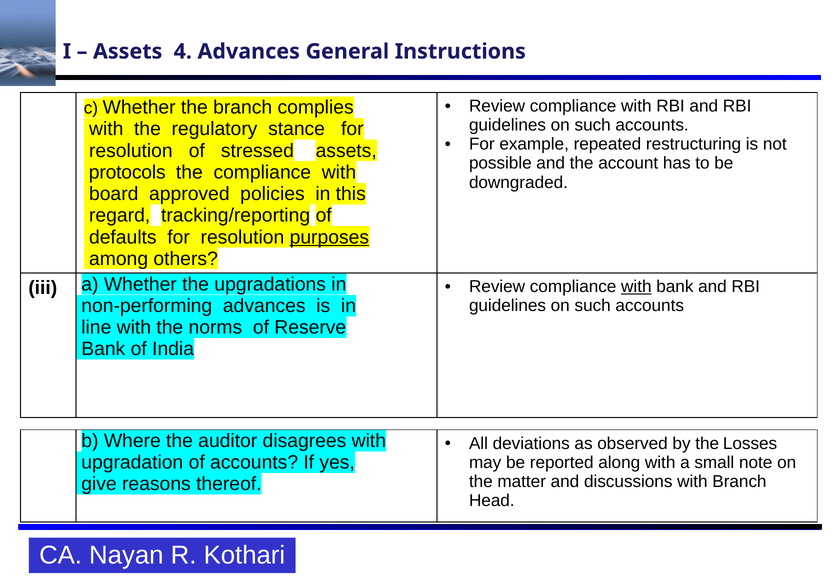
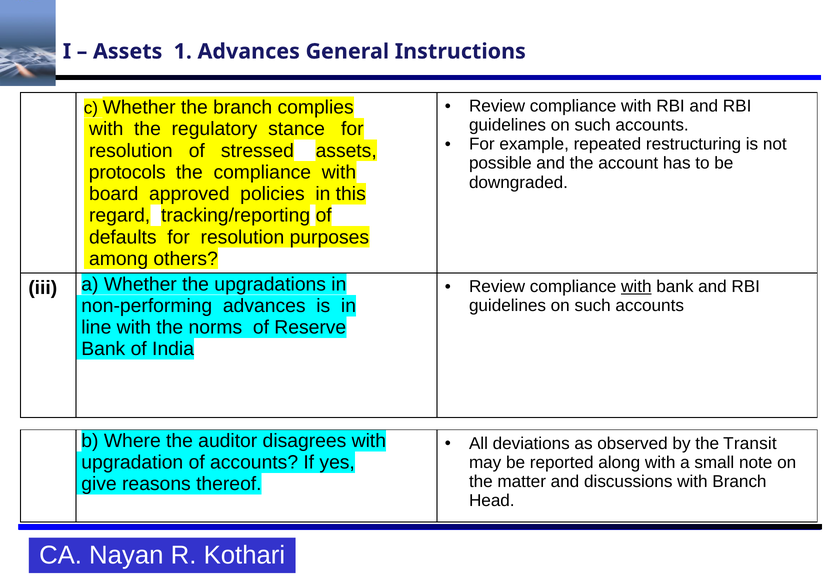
4: 4 -> 1
purposes underline: present -> none
Losses: Losses -> Transit
